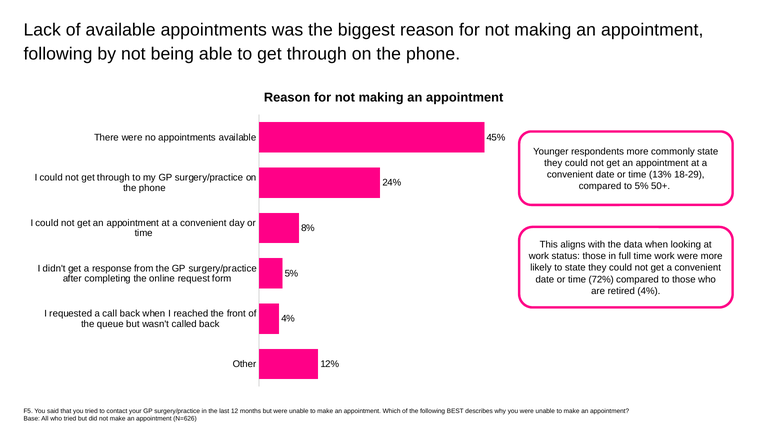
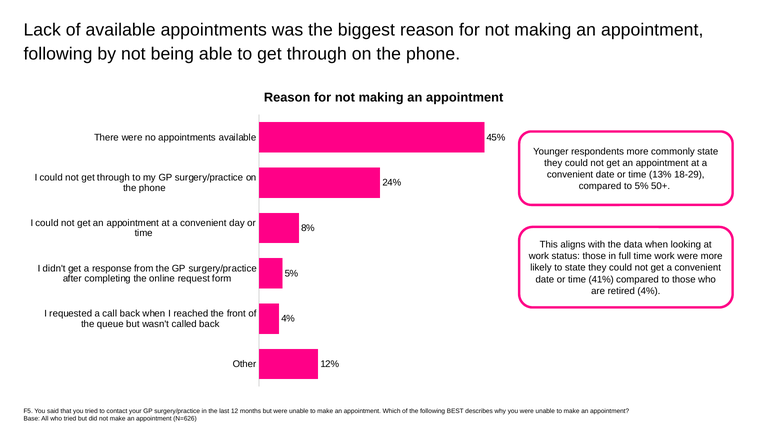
72%: 72% -> 41%
